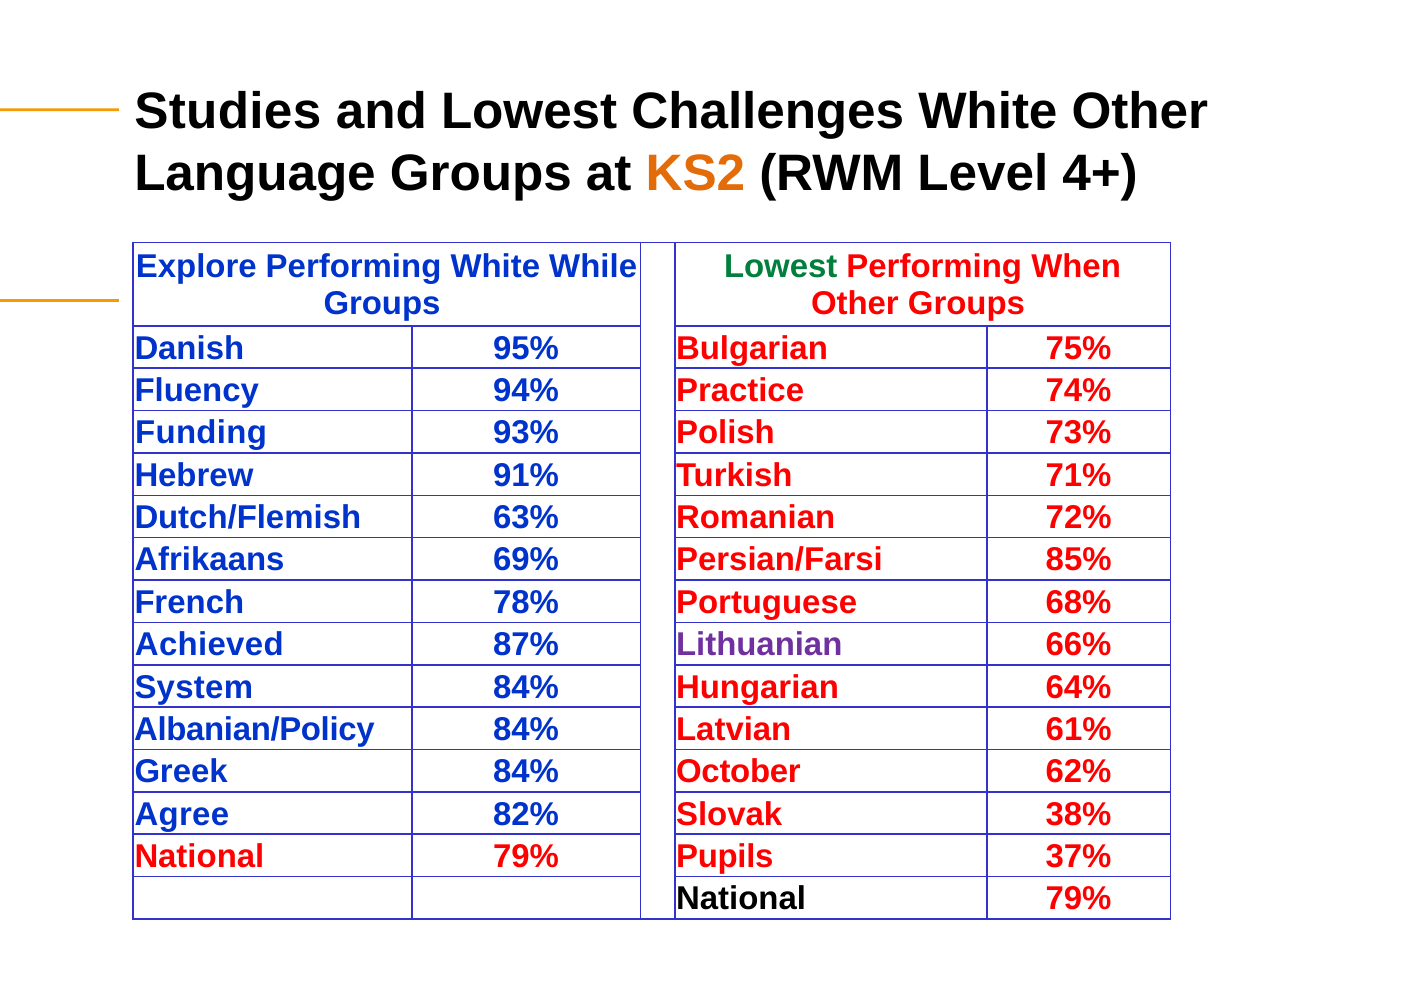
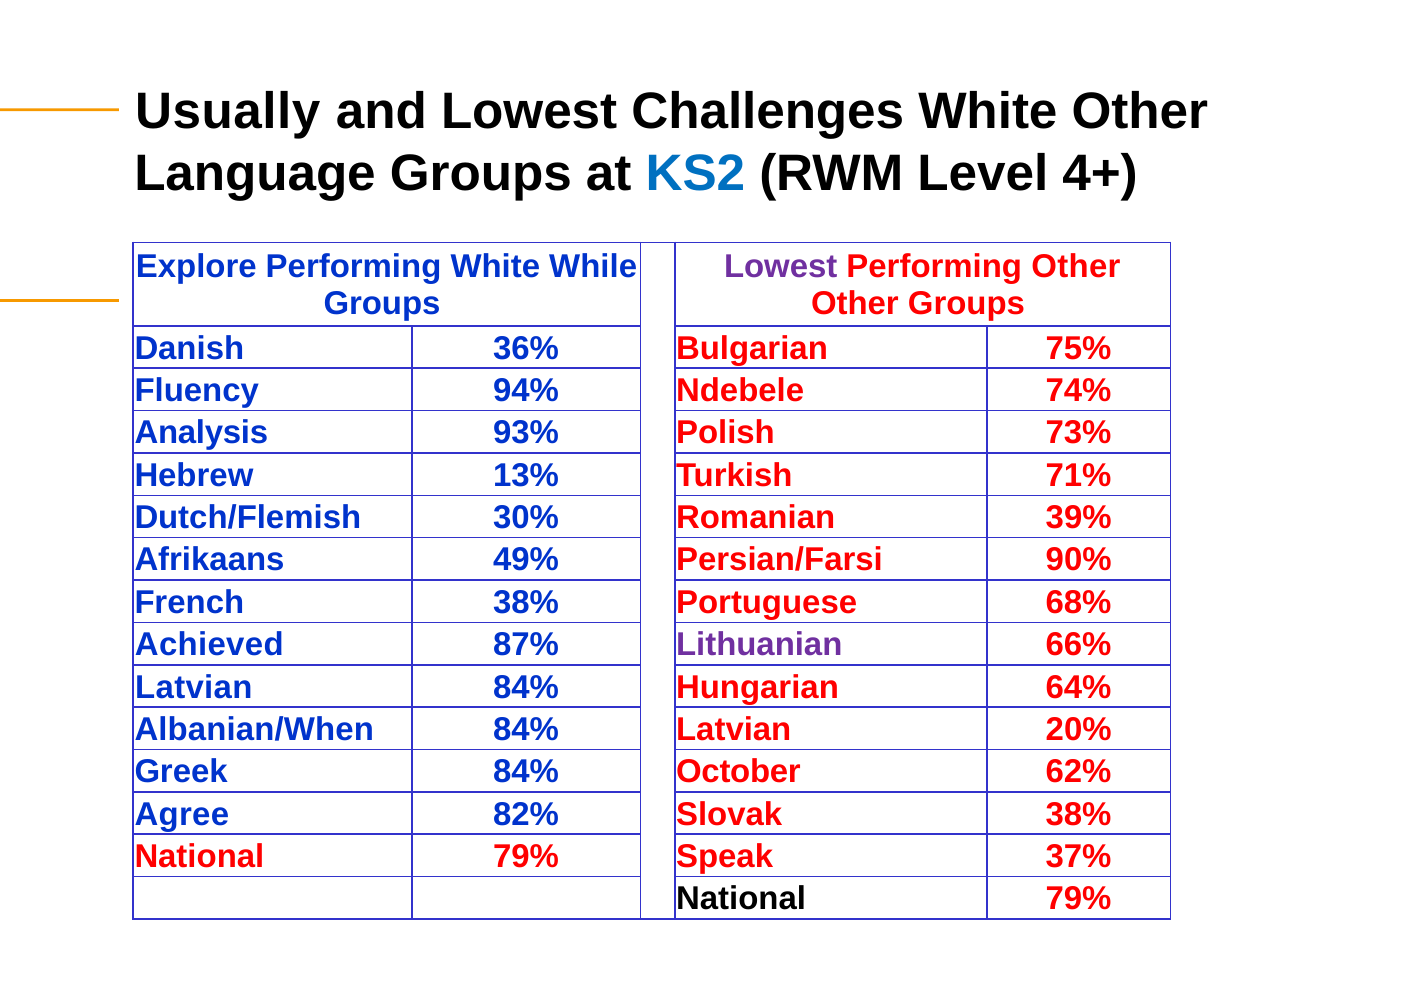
Studies: Studies -> Usually
KS2 colour: orange -> blue
Lowest at (781, 267) colour: green -> purple
Performing When: When -> Other
95%: 95% -> 36%
Practice: Practice -> Ndebele
Funding: Funding -> Analysis
91%: 91% -> 13%
63%: 63% -> 30%
72%: 72% -> 39%
69%: 69% -> 49%
85%: 85% -> 90%
French 78%: 78% -> 38%
System at (194, 688): System -> Latvian
Albanian/Policy: Albanian/Policy -> Albanian/When
61%: 61% -> 20%
Pupils: Pupils -> Speak
